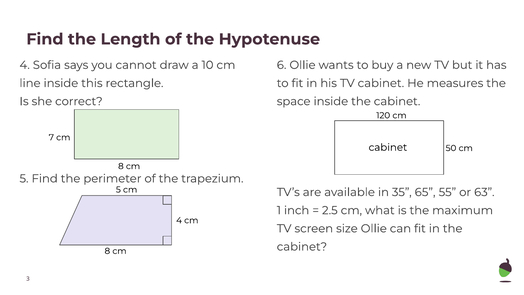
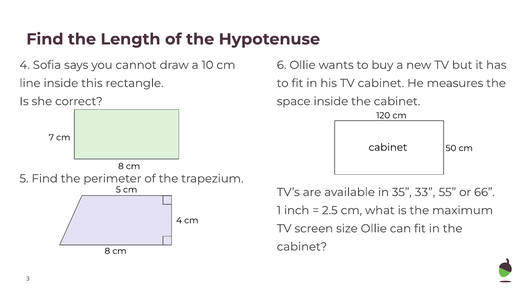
65: 65 -> 33
63: 63 -> 66
